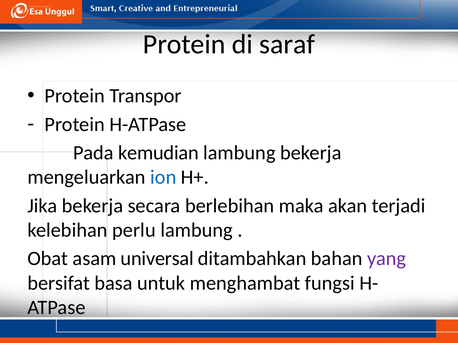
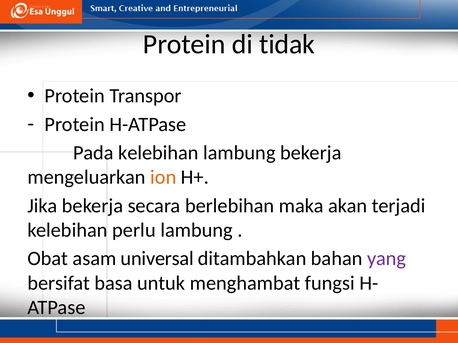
saraf: saraf -> tidak
Pada kemudian: kemudian -> kelebihan
ion colour: blue -> orange
